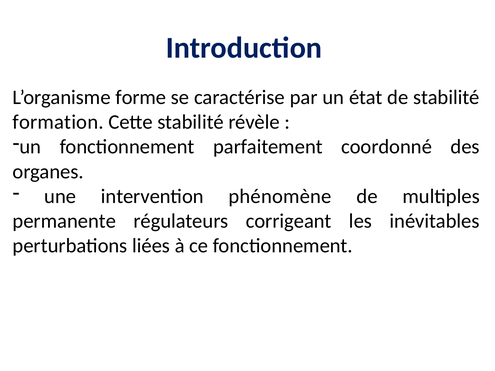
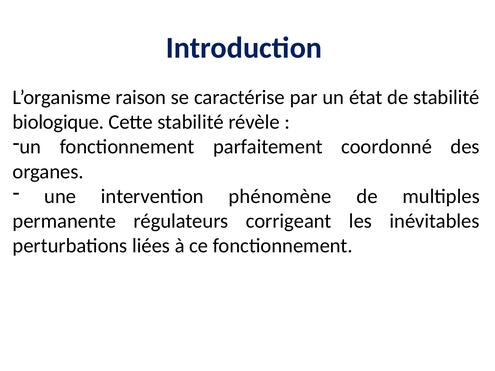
forme: forme -> raison
formation: formation -> biologique
